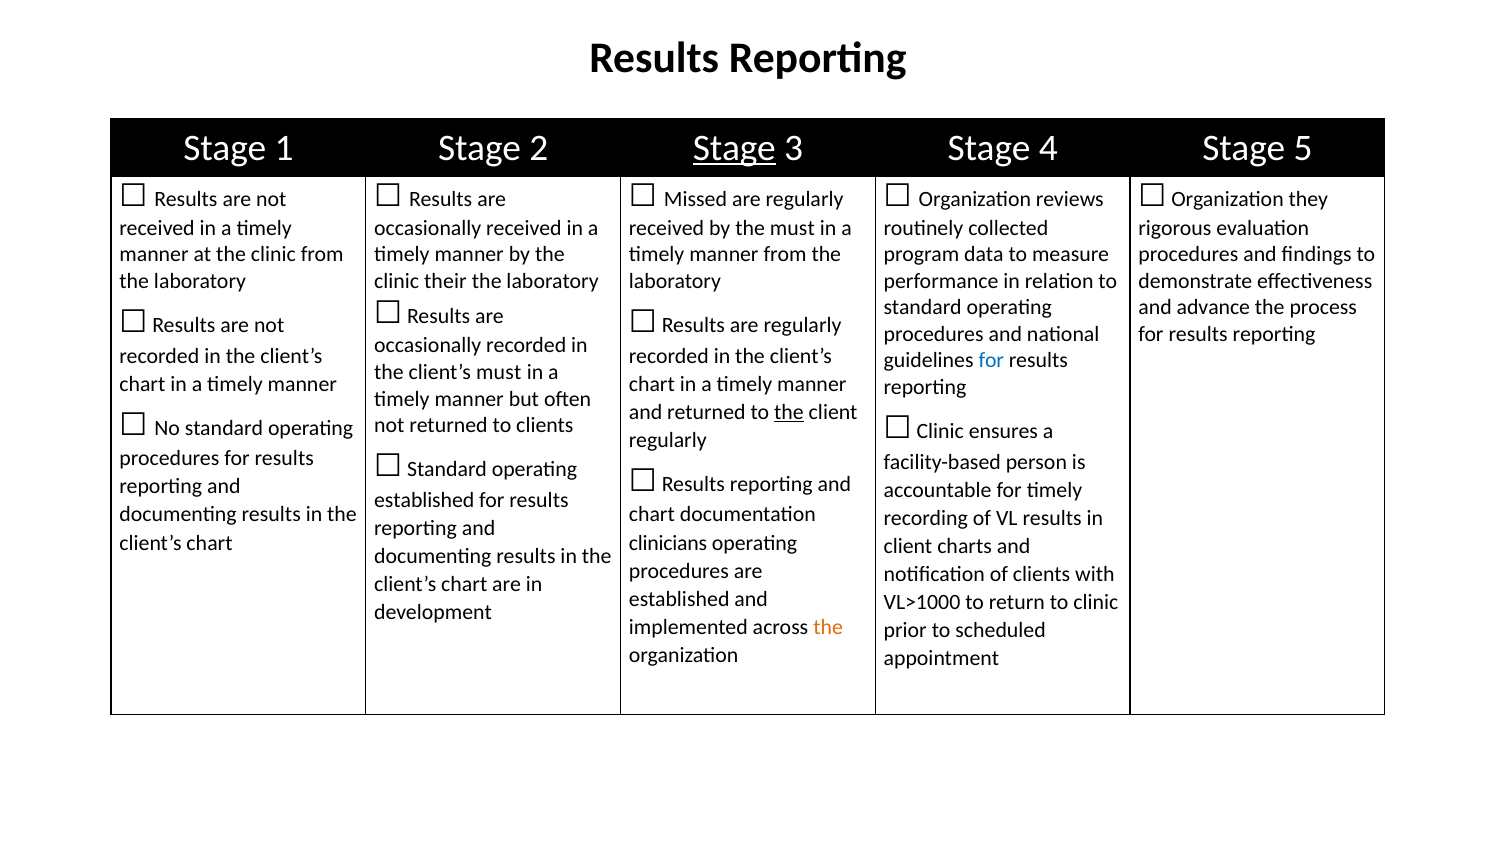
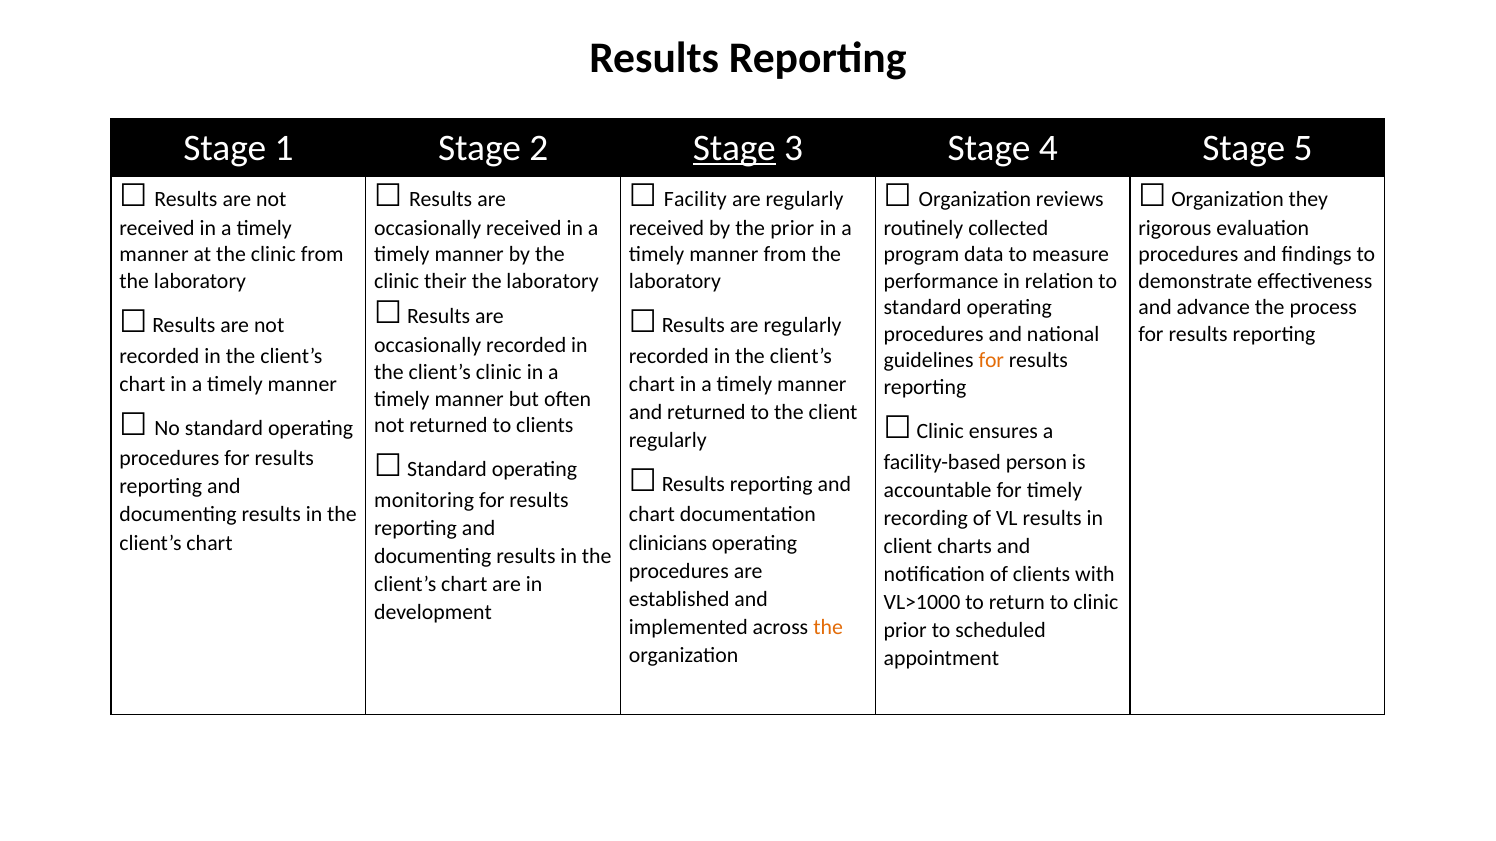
Missed: Missed -> Facility
the must: must -> prior
for at (991, 361) colour: blue -> orange
client’s must: must -> clinic
the at (789, 412) underline: present -> none
established at (424, 500): established -> monitoring
